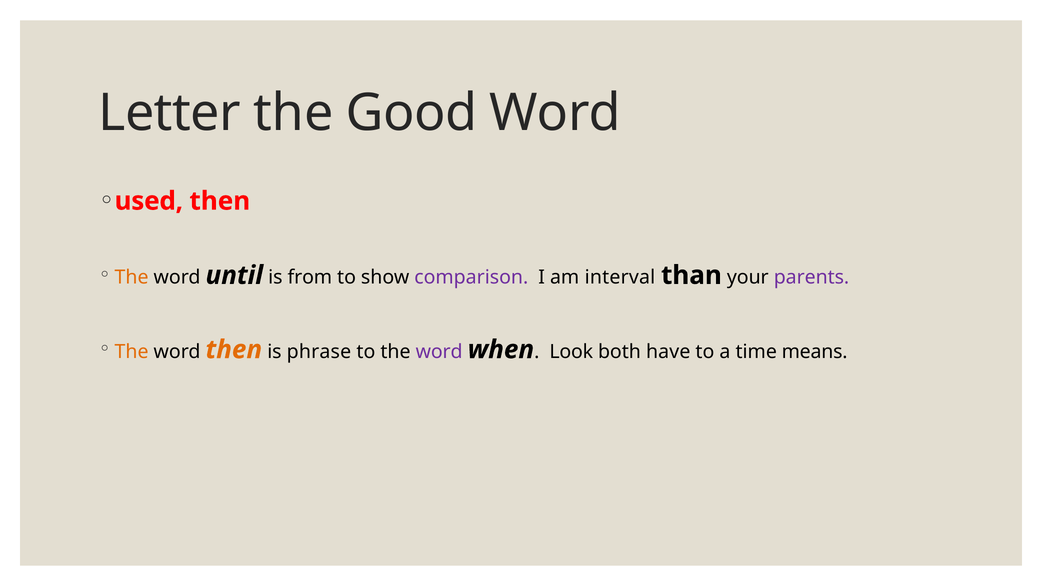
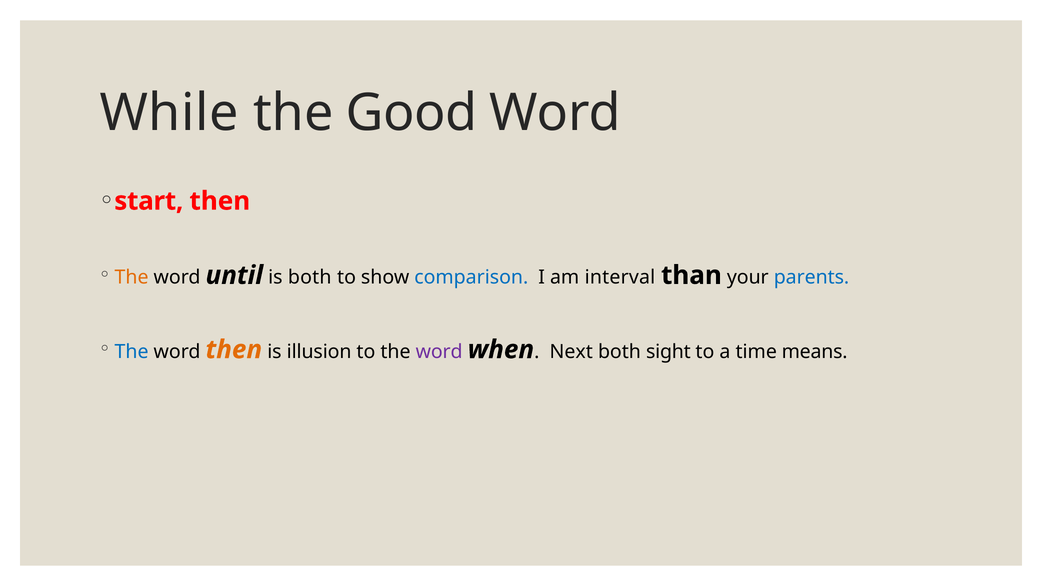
Letter: Letter -> While
used: used -> start
is from: from -> both
comparison colour: purple -> blue
parents colour: purple -> blue
The at (132, 352) colour: orange -> blue
phrase: phrase -> illusion
Look: Look -> Next
have: have -> sight
